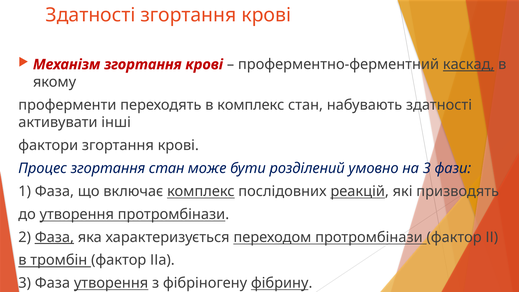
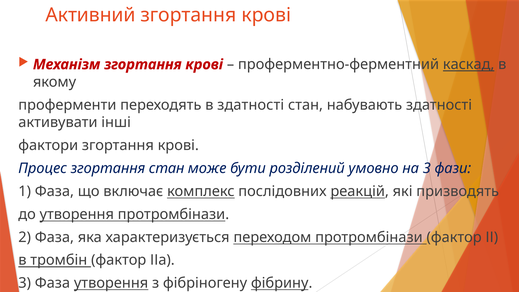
Здатності at (90, 15): Здатності -> Активний
в комплекс: комплекс -> здатності
Фаза at (54, 237) underline: present -> none
